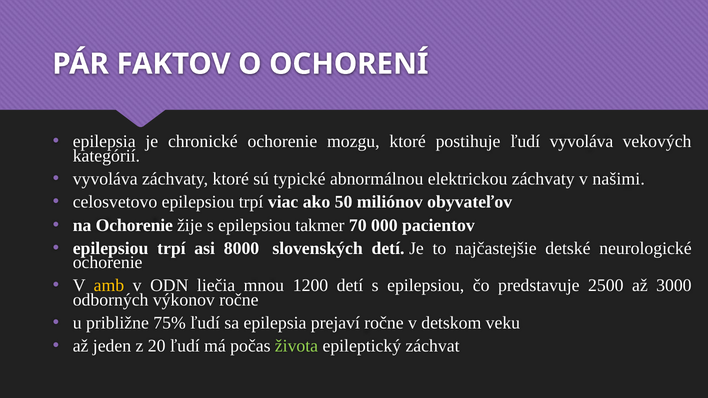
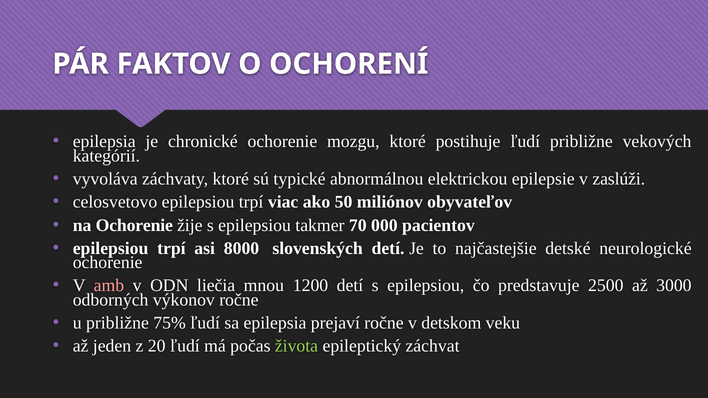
ľudí vyvoláva: vyvoláva -> približne
elektrickou záchvaty: záchvaty -> epilepsie
našimi: našimi -> zaslúži
amb colour: yellow -> pink
